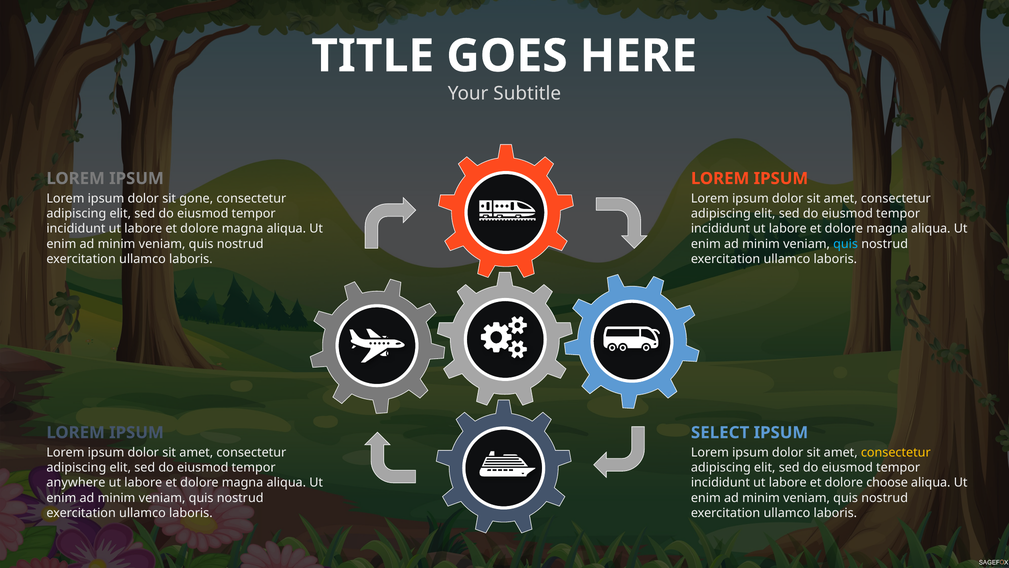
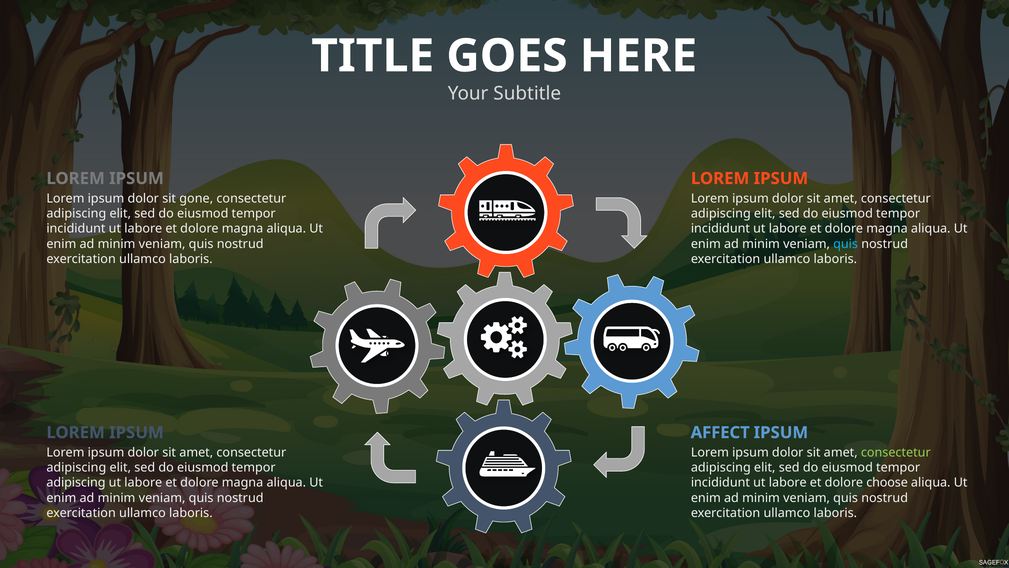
SELECT: SELECT -> AFFECT
consectetur at (896, 452) colour: yellow -> light green
anywhere at (76, 482): anywhere -> adipiscing
